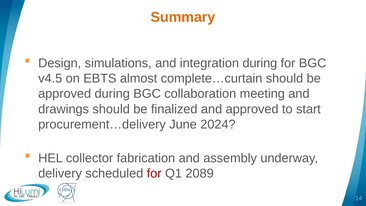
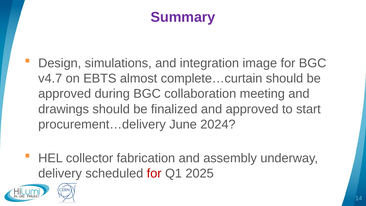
Summary colour: orange -> purple
integration during: during -> image
v4.5: v4.5 -> v4.7
2089: 2089 -> 2025
